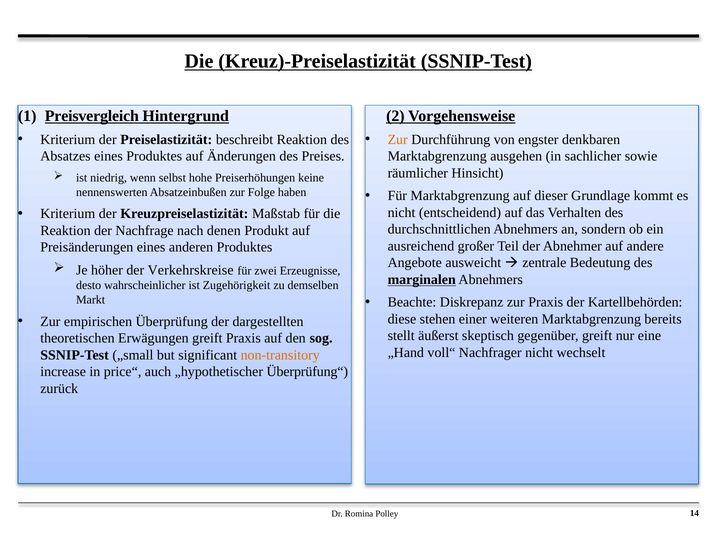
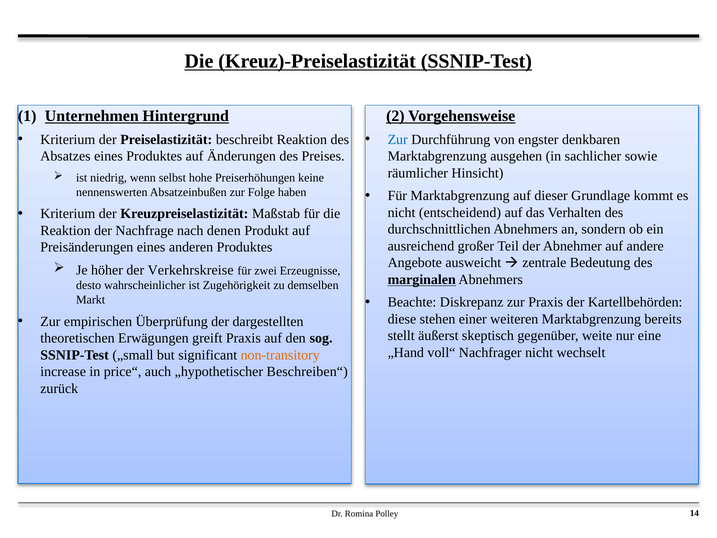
Preisvergleich: Preisvergleich -> Unternehmen
Zur at (398, 140) colour: orange -> blue
gegenüber greift: greift -> weite
Überprüfung“: Überprüfung“ -> Beschreiben“
